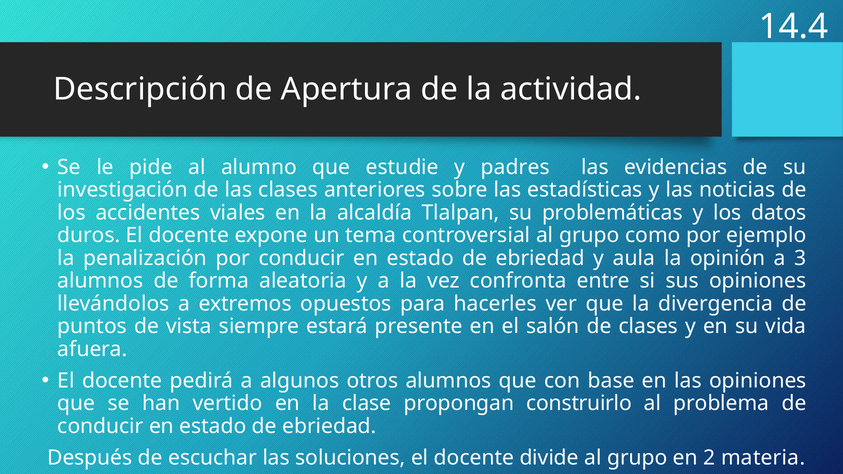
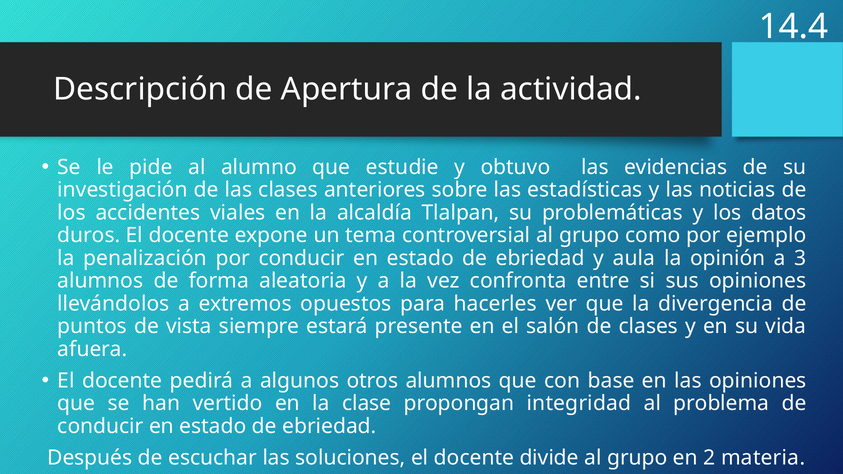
padres: padres -> obtuvo
construirlo: construirlo -> integridad
